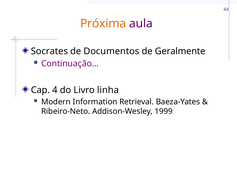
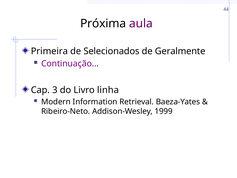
Próxima colour: orange -> black
Socrates: Socrates -> Primeira
Documentos: Documentos -> Selecionados
4: 4 -> 3
